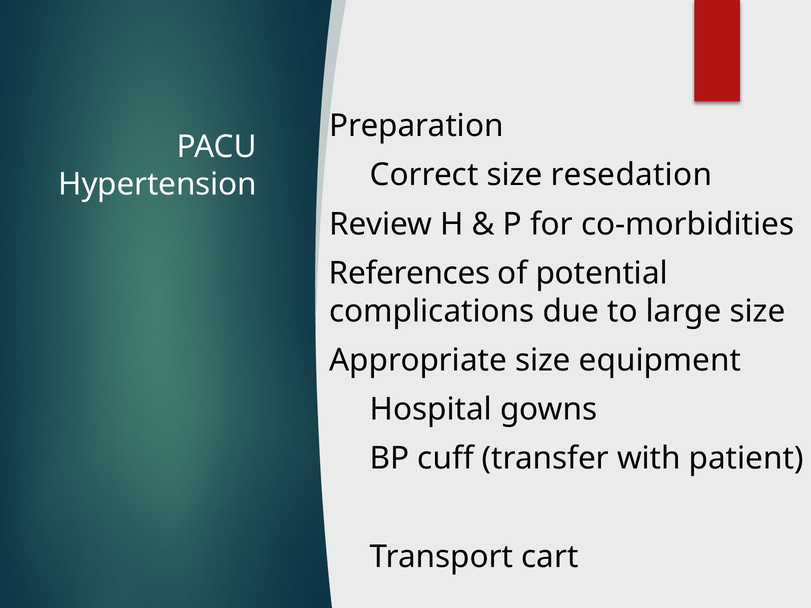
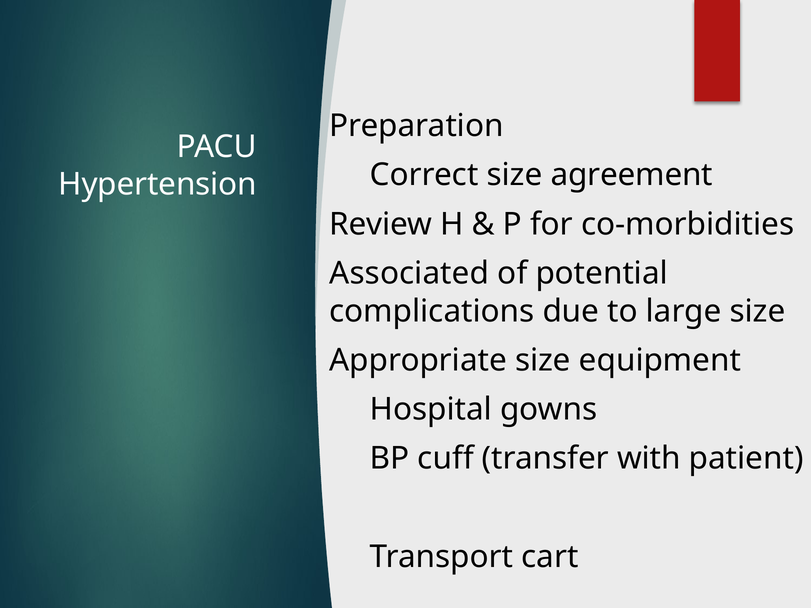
resedation: resedation -> agreement
References: References -> Associated
